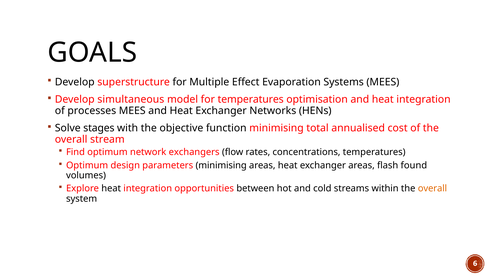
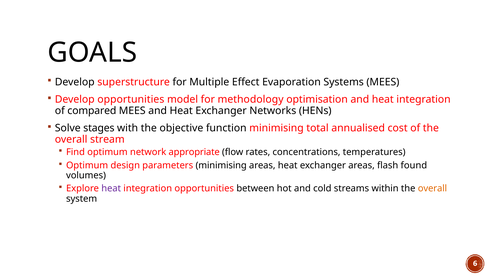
Develop simultaneous: simultaneous -> opportunities
for temperatures: temperatures -> methodology
processes: processes -> compared
exchangers: exchangers -> appropriate
heat at (111, 189) colour: black -> purple
